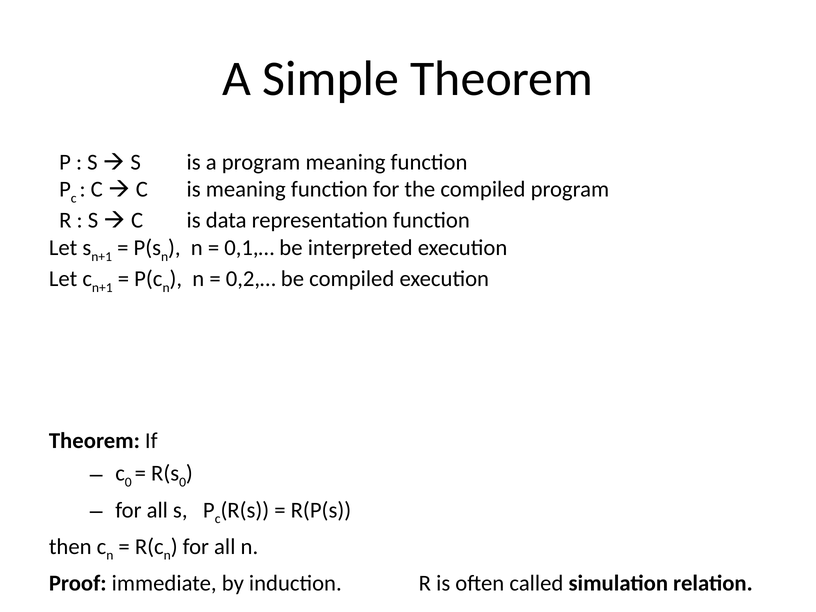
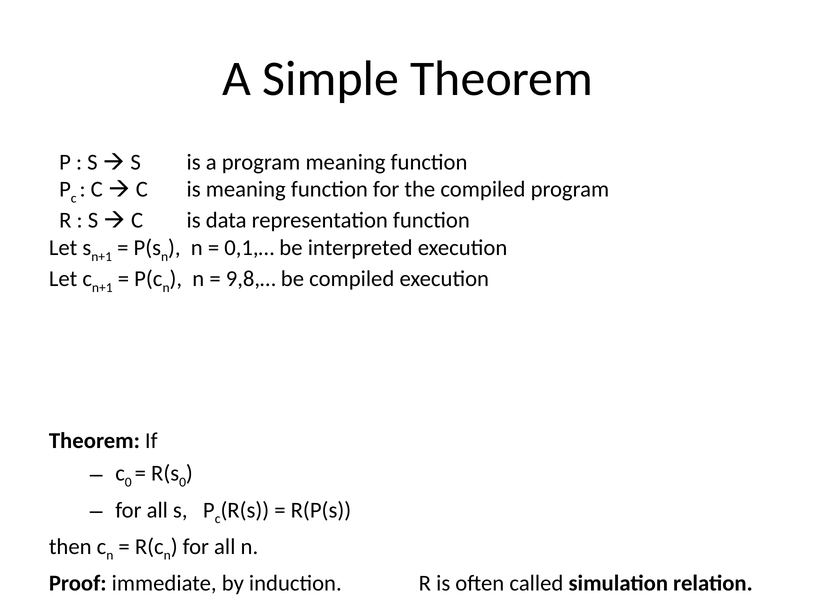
0,2,…: 0,2,… -> 9,8,…
